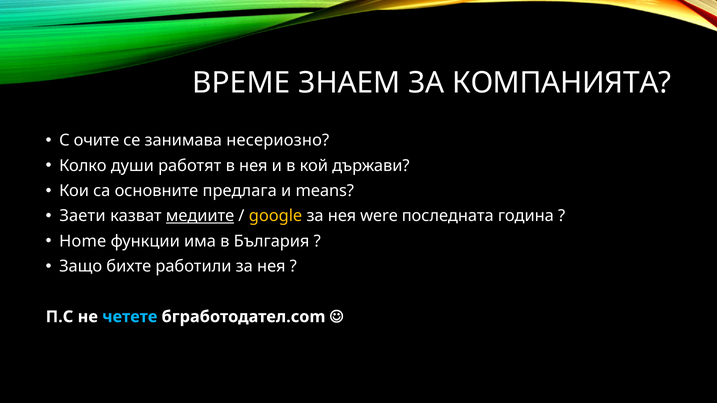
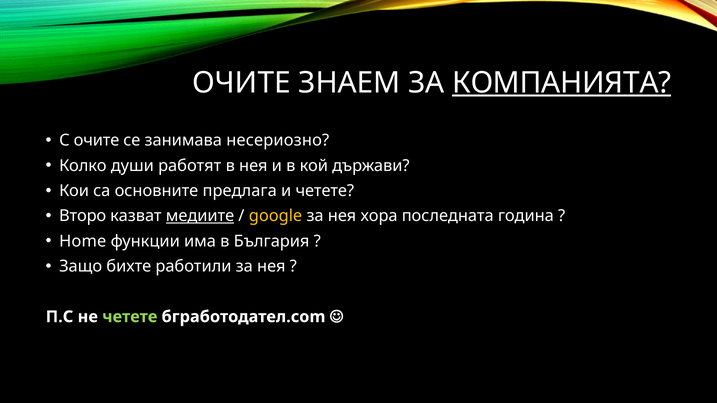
ВРЕМЕ at (241, 83): ВРЕМЕ -> ОЧИТЕ
КОМПАНИЯТА underline: none -> present
и means: means -> четете
Заети: Заети -> Второ
were: were -> хора
четете at (130, 317) colour: light blue -> light green
